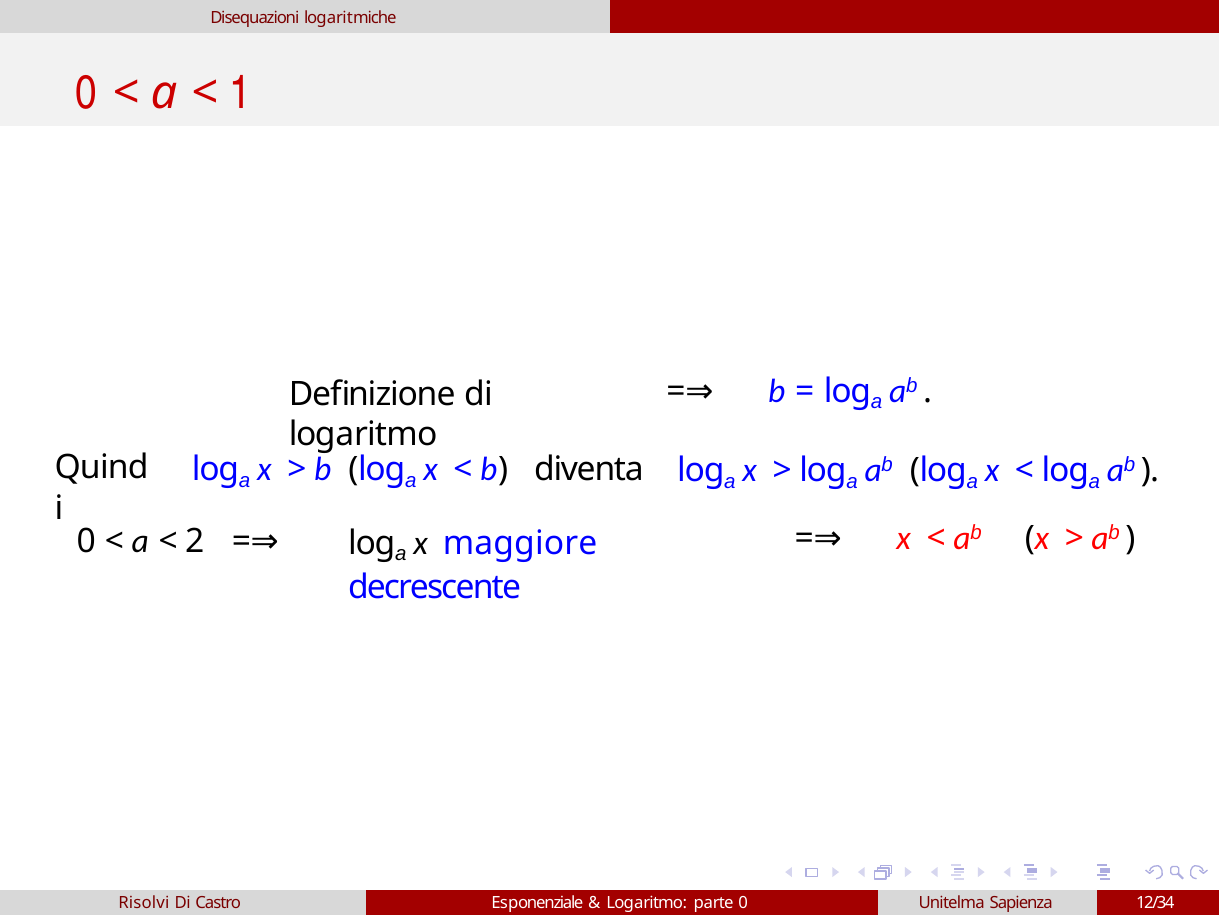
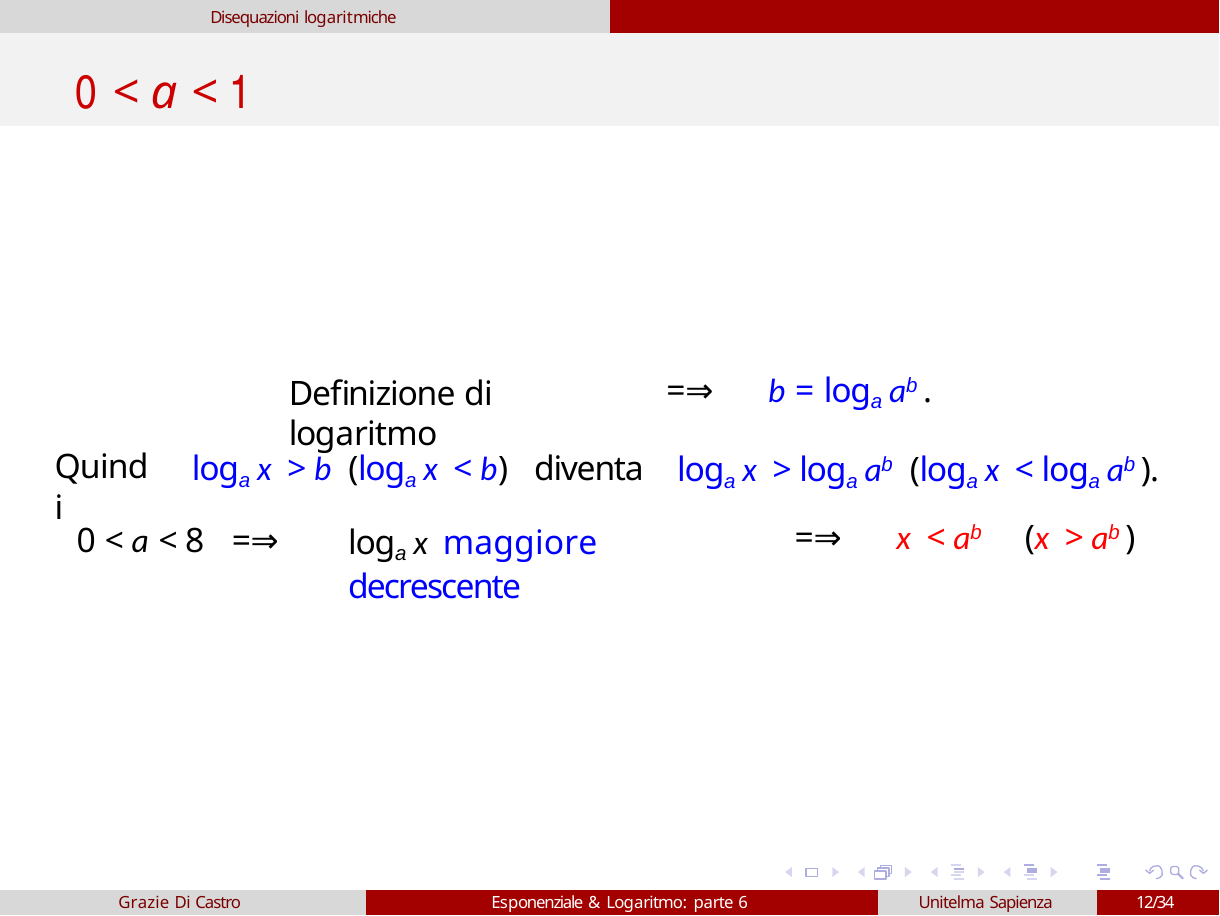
2: 2 -> 8
Risolvi: Risolvi -> Grazie
parte 0: 0 -> 6
